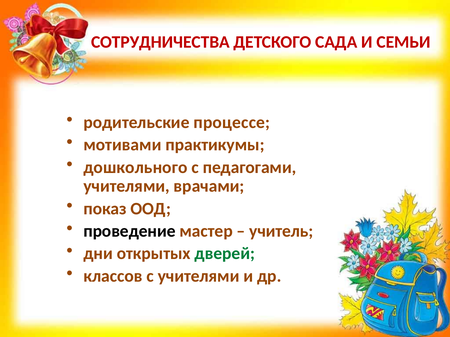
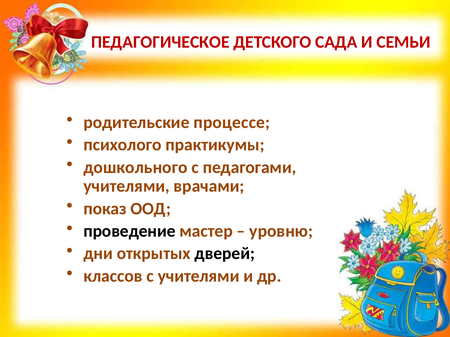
СОТРУДНИЧЕСТВА: СОТРУДНИЧЕСТВА -> ПЕДАГОГИЧЕСКОЕ
мотивами: мотивами -> психолого
учитель: учитель -> уровню
дверей colour: green -> black
